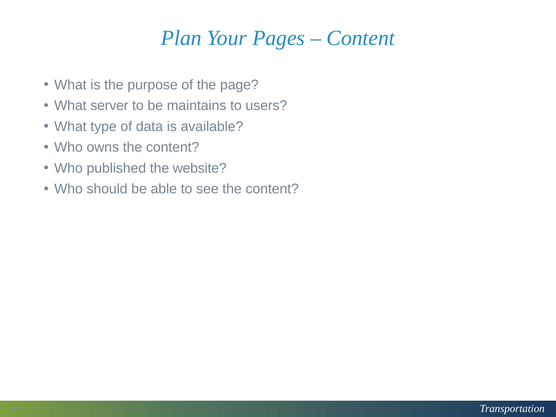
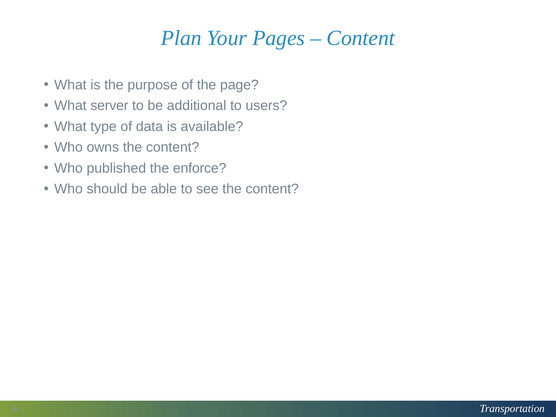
maintains: maintains -> additional
website: website -> enforce
